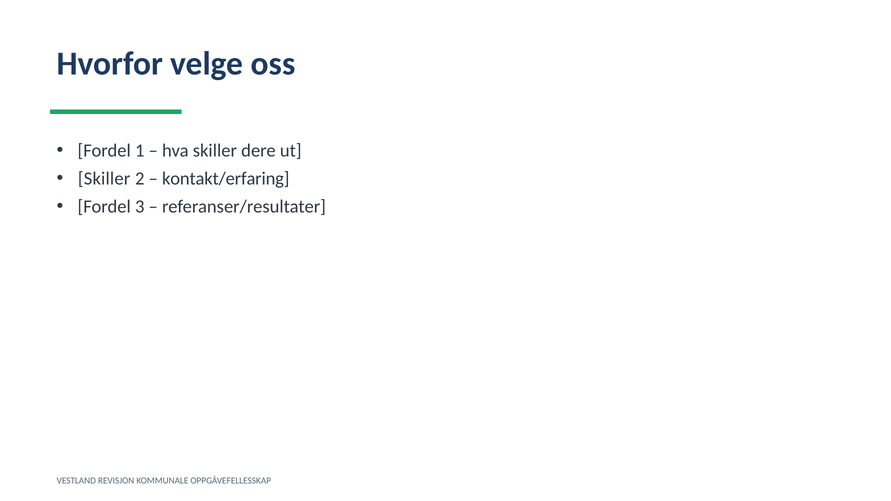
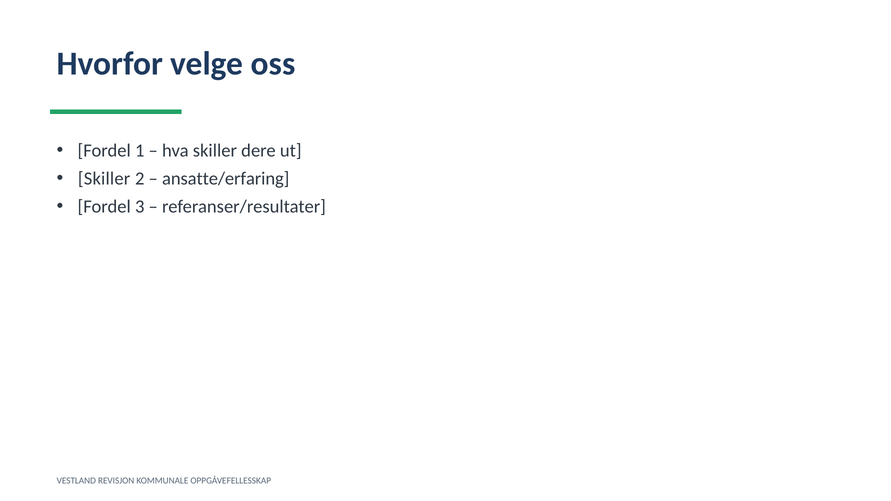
kontakt/erfaring: kontakt/erfaring -> ansatte/erfaring
